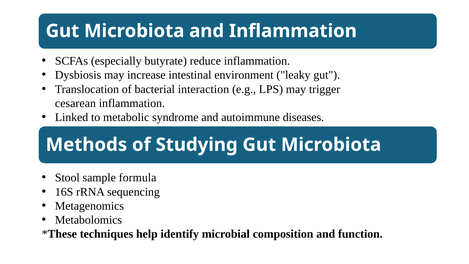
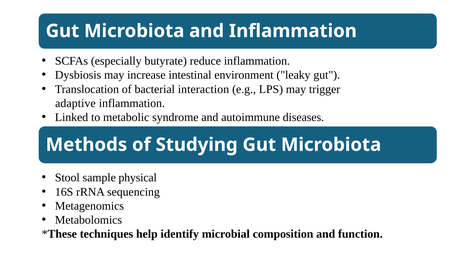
cesarean: cesarean -> adaptive
formula: formula -> physical
